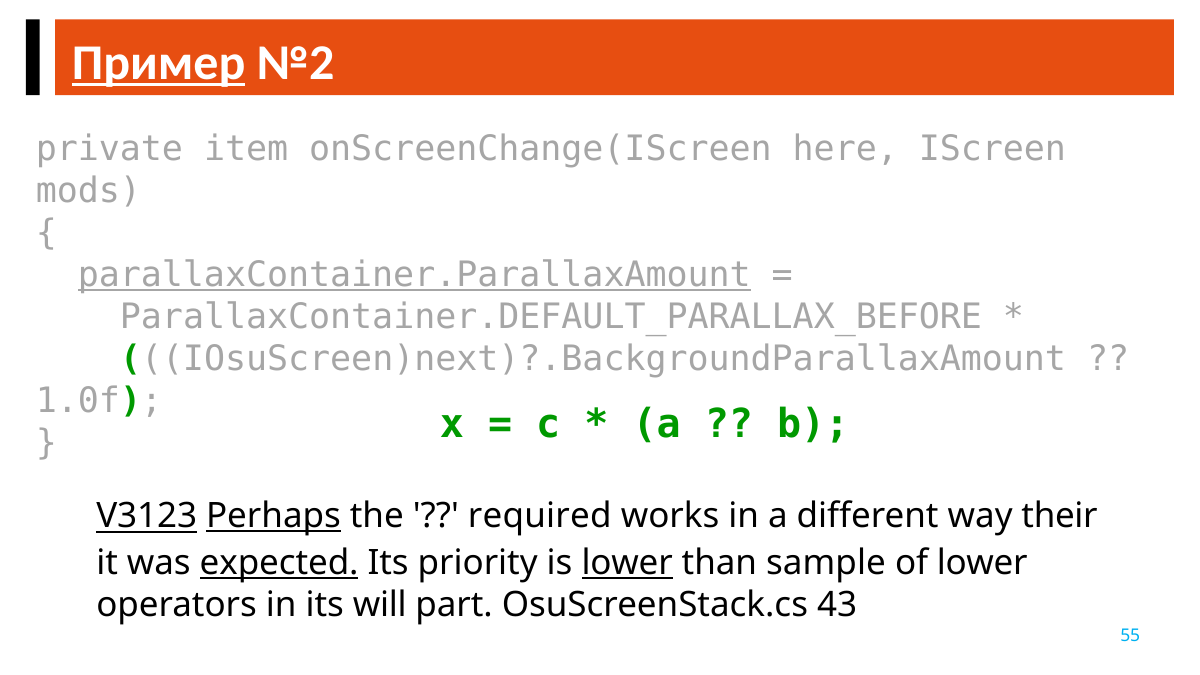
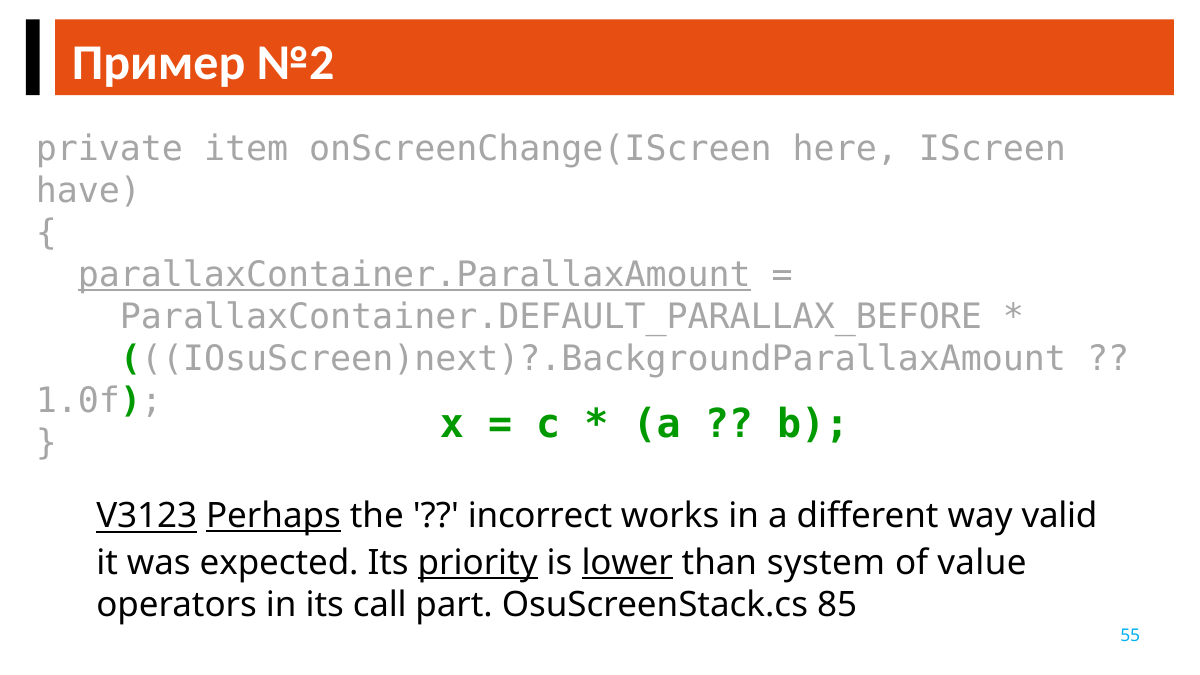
Пример underline: present -> none
mods: mods -> have
required: required -> incorrect
their: their -> valid
expected underline: present -> none
priority underline: none -> present
sample: sample -> system
of lower: lower -> value
will: will -> call
43: 43 -> 85
